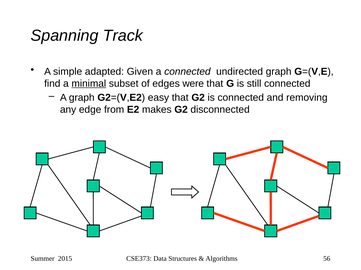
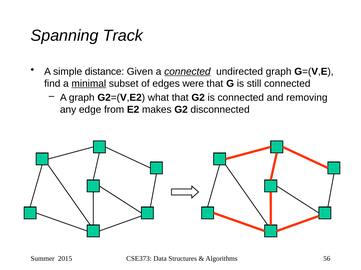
adapted: adapted -> distance
connected at (187, 72) underline: none -> present
easy: easy -> what
